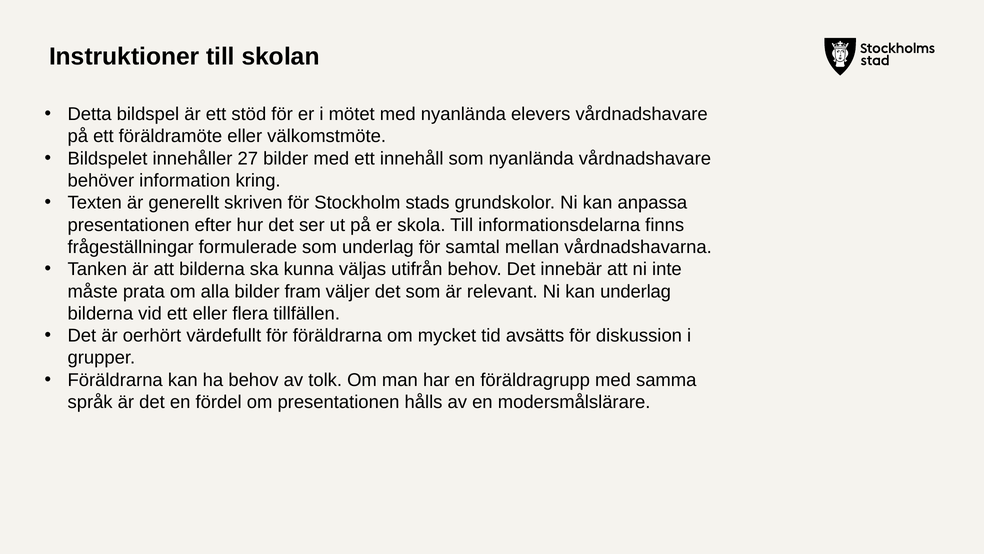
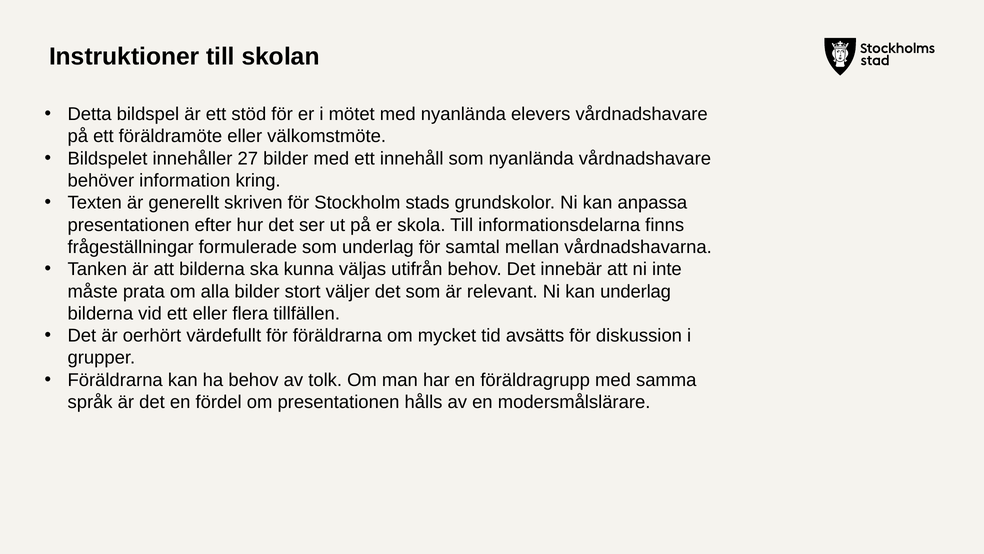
fram: fram -> stort
